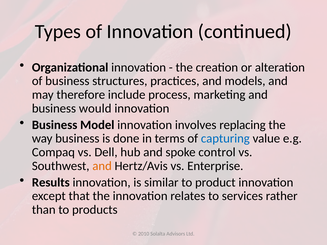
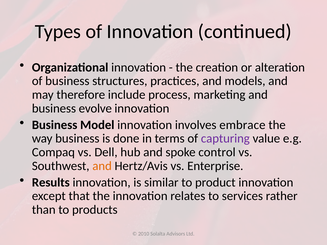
would: would -> evolve
replacing: replacing -> embrace
capturing colour: blue -> purple
